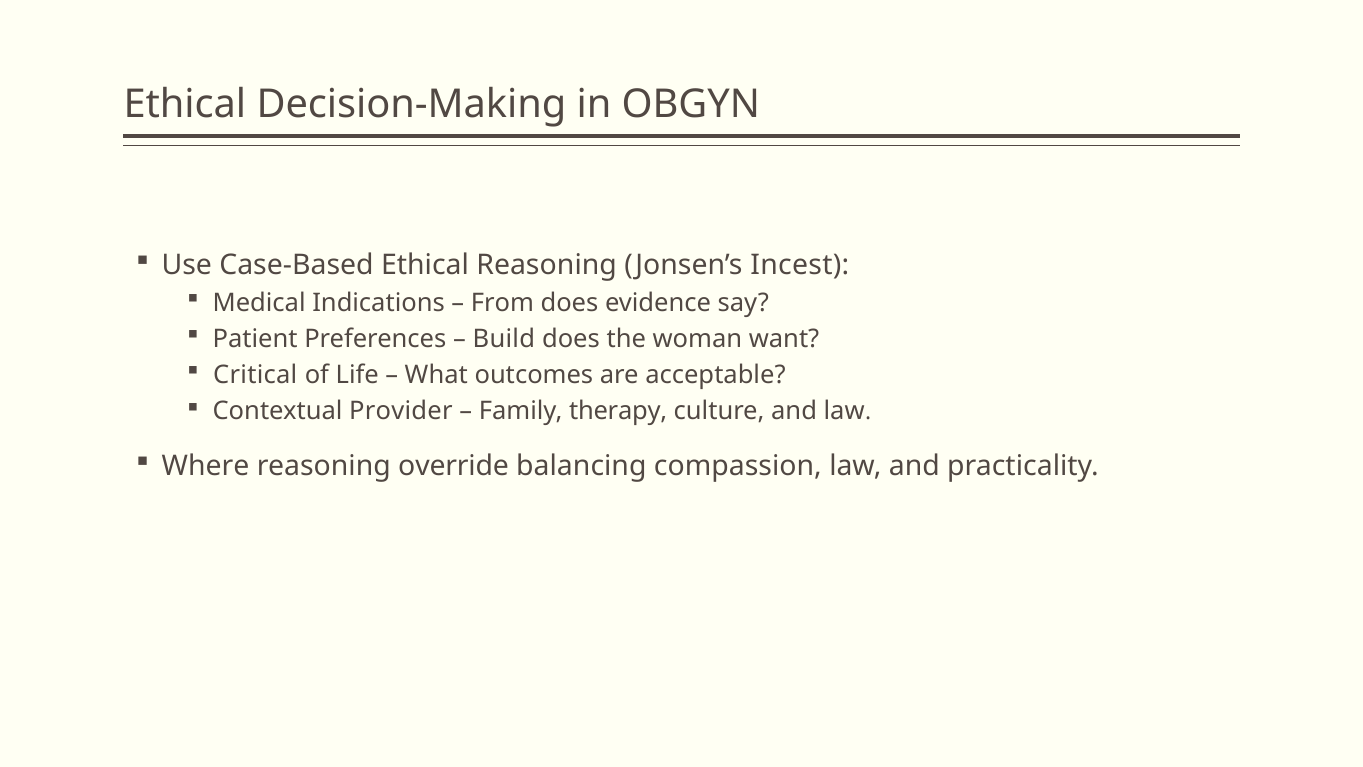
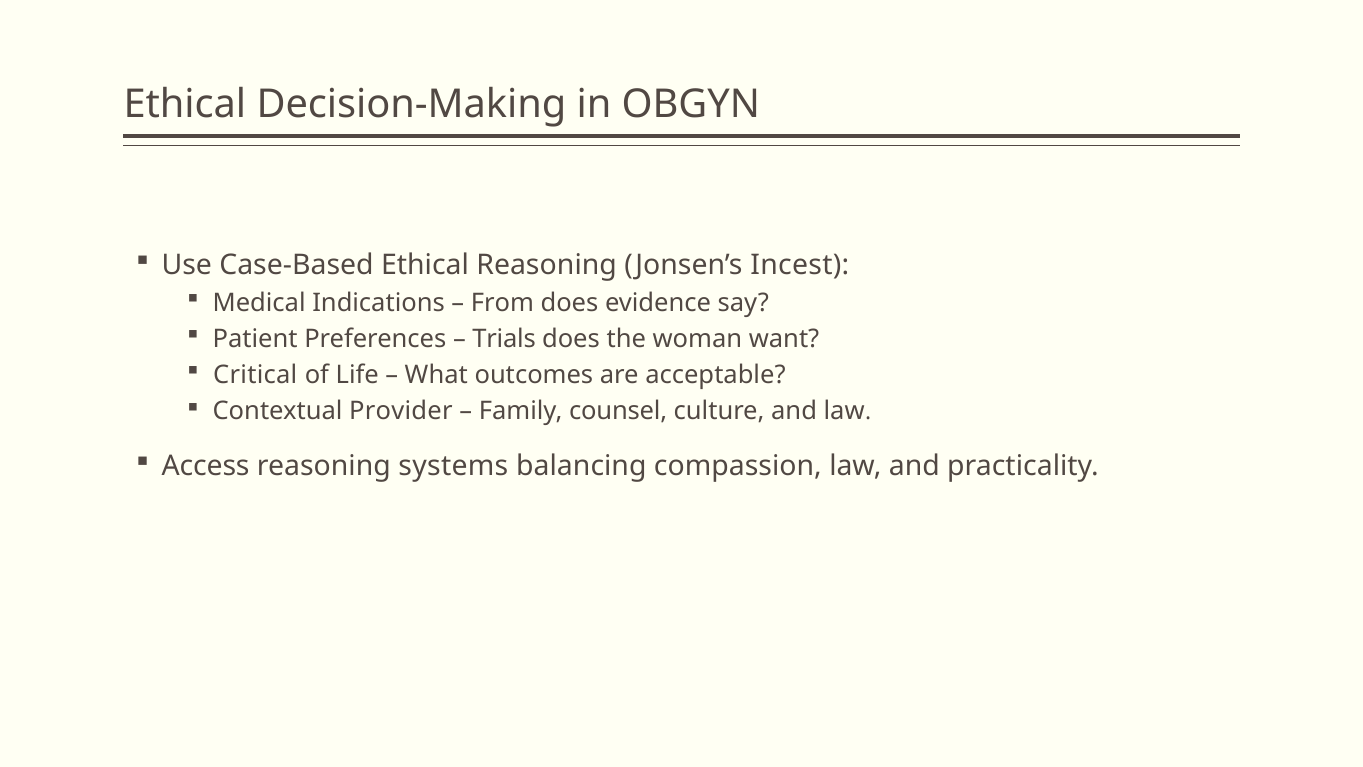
Build: Build -> Trials
therapy: therapy -> counsel
Where: Where -> Access
override: override -> systems
